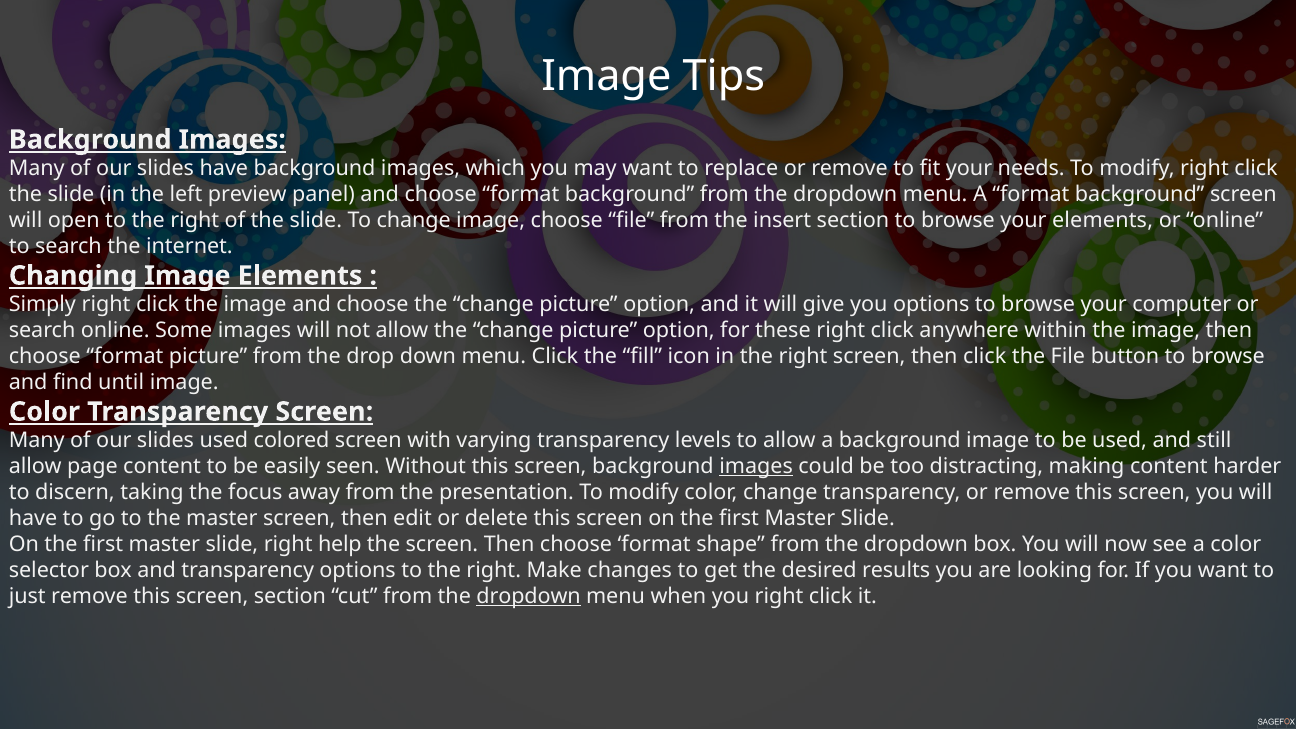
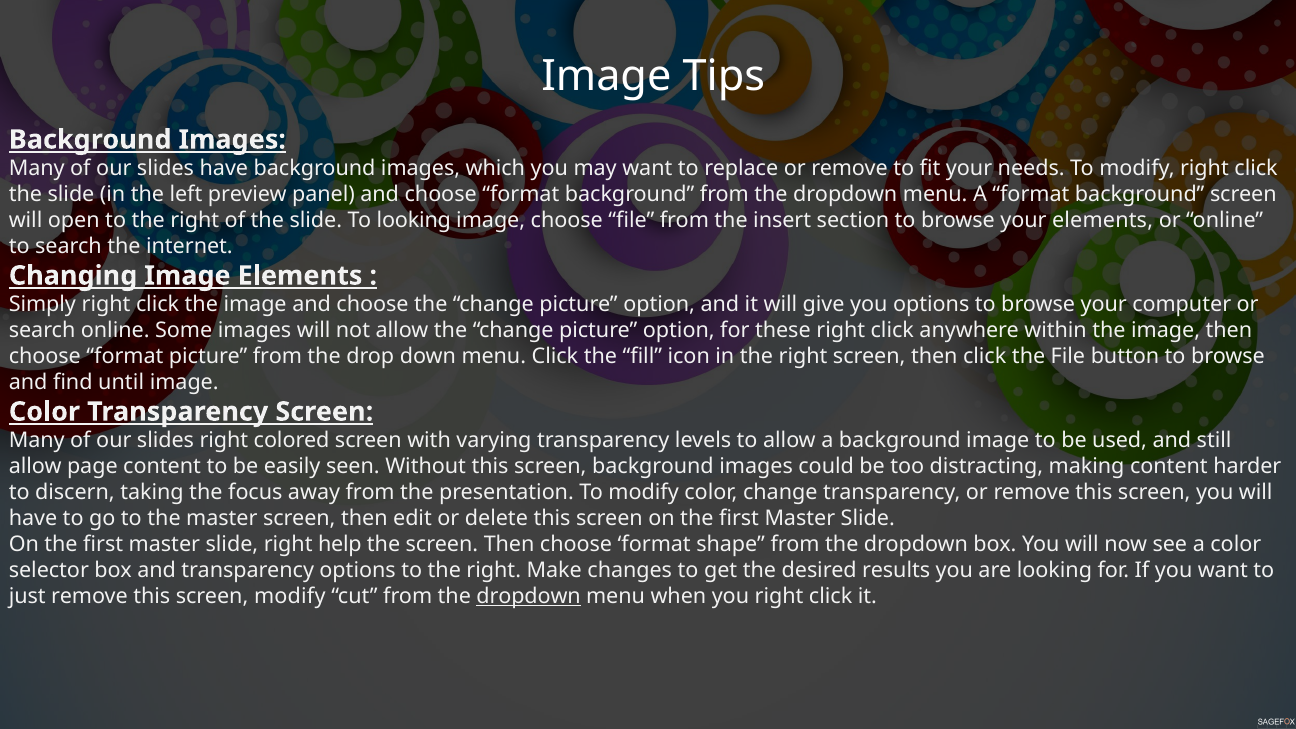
To change: change -> looking
slides used: used -> right
images at (756, 466) underline: present -> none
screen section: section -> modify
